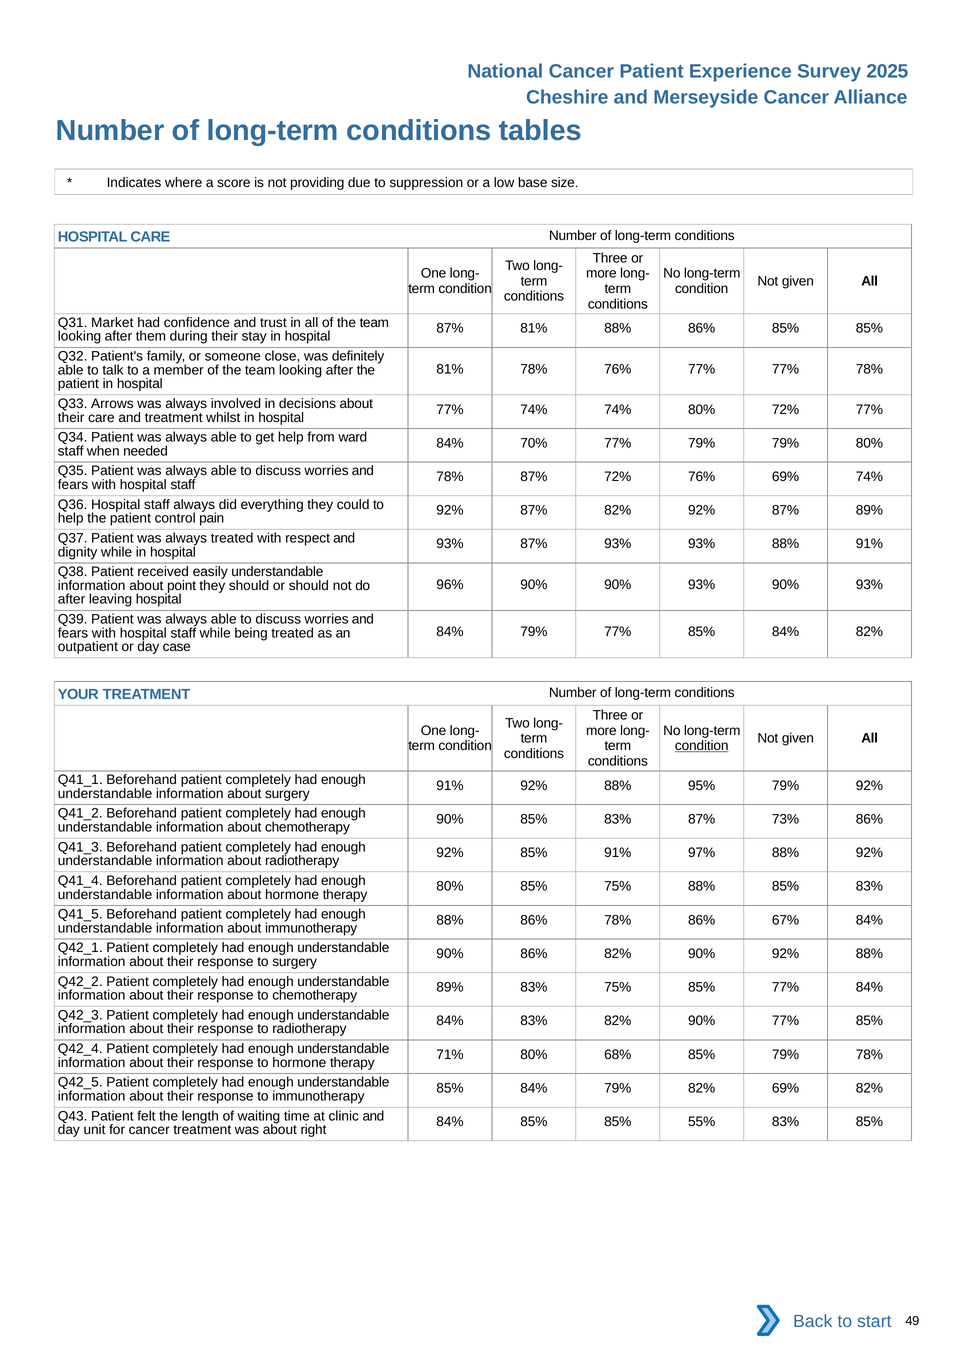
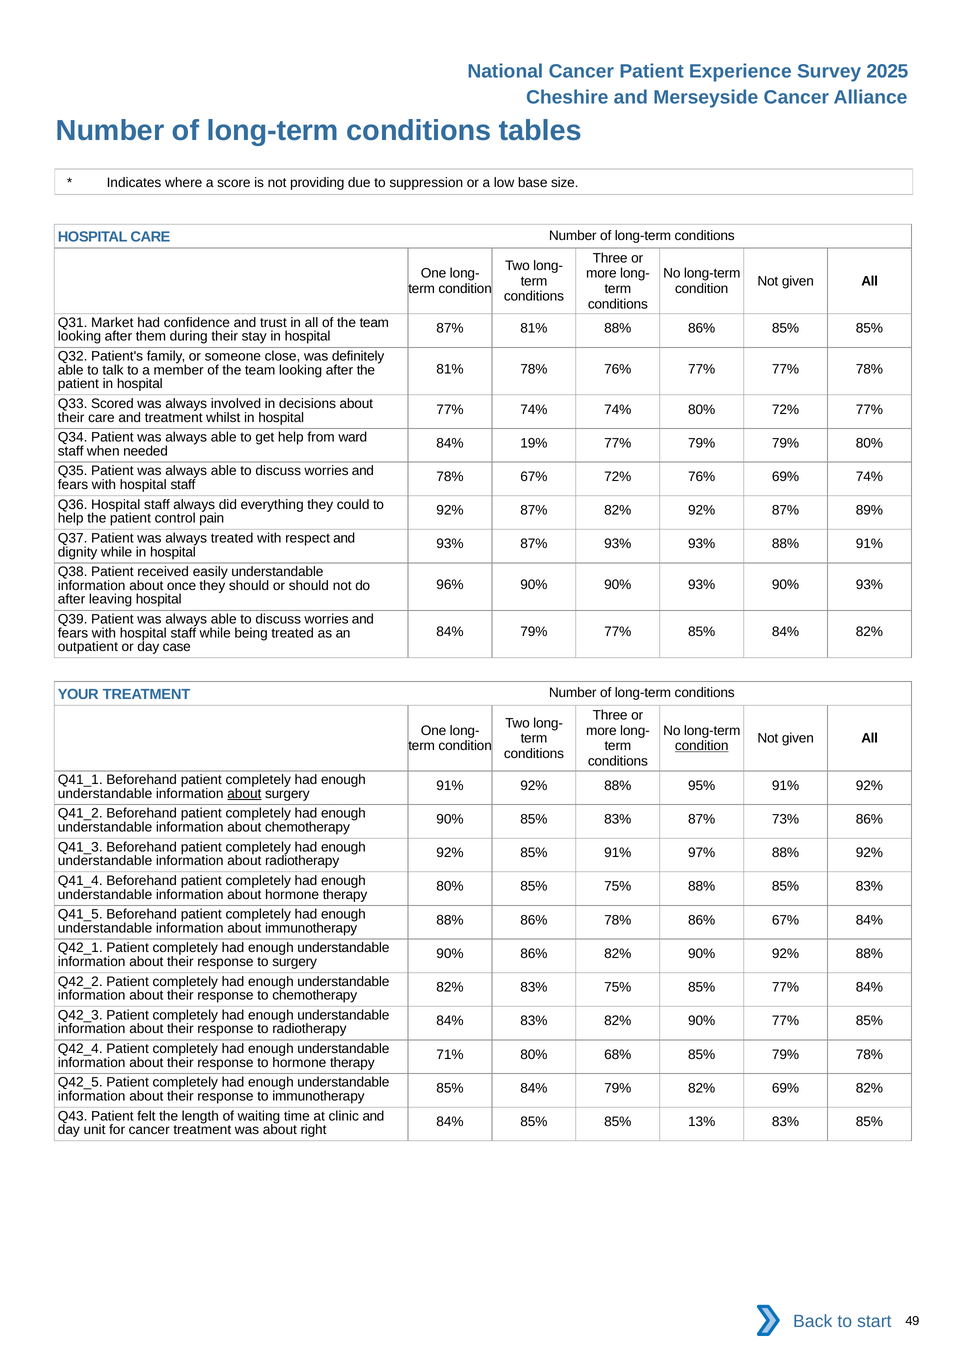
Arrows: Arrows -> Scored
70%: 70% -> 19%
78% 87%: 87% -> 67%
point: point -> once
95% 79%: 79% -> 91%
about at (244, 793) underline: none -> present
89% at (450, 987): 89% -> 82%
55%: 55% -> 13%
